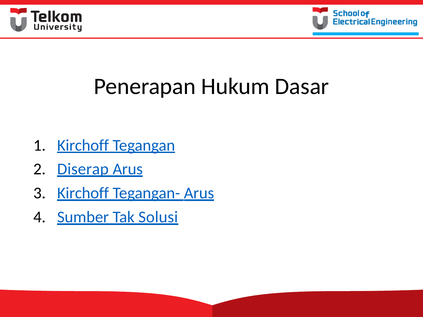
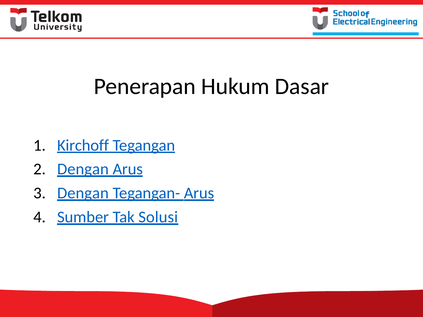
Diserap at (83, 169): Diserap -> Dengan
Kirchoff at (83, 193): Kirchoff -> Dengan
